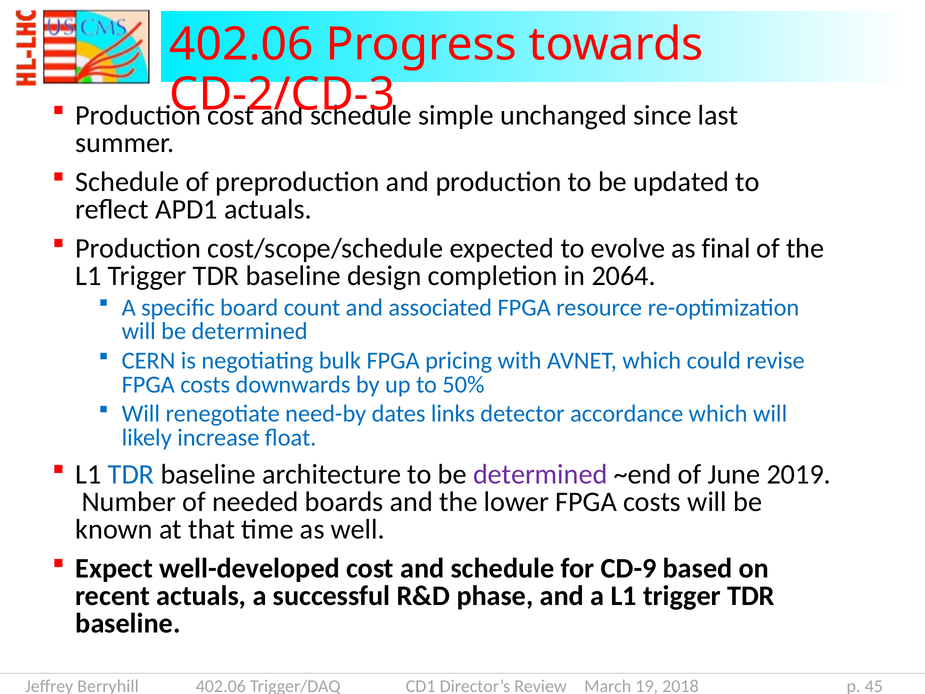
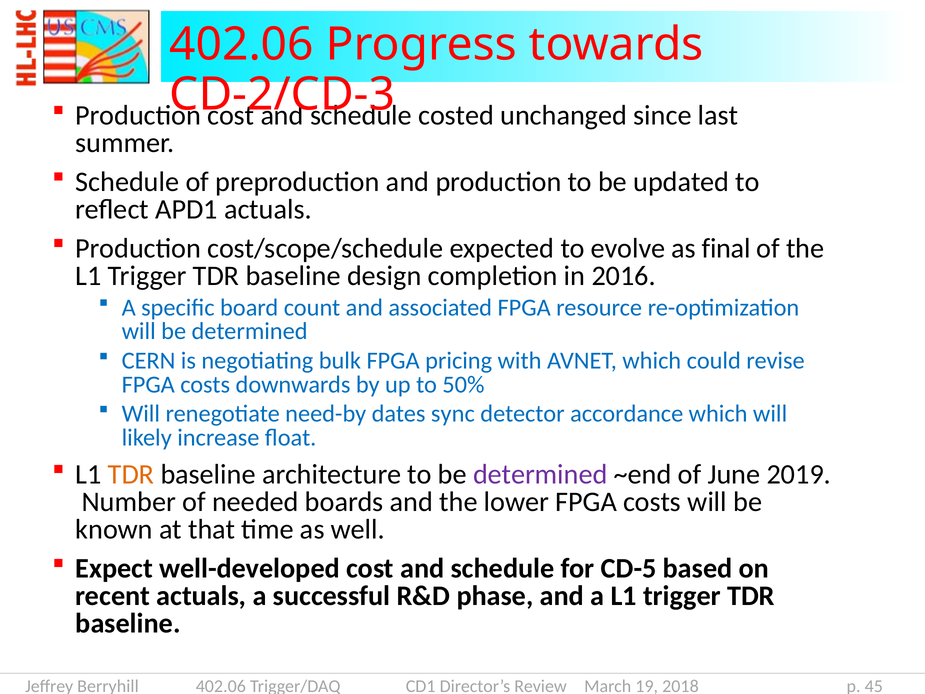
simple: simple -> costed
2064: 2064 -> 2016
links: links -> sync
TDR at (131, 474) colour: blue -> orange
CD-9: CD-9 -> CD-5
